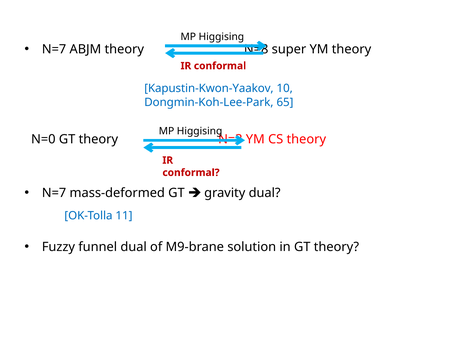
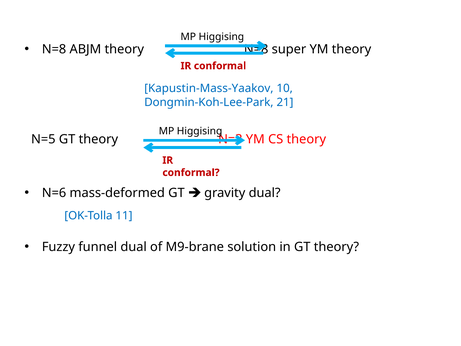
N=7 at (54, 49): N=7 -> N=8
Kapustin-Kwon-Yaakov: Kapustin-Kwon-Yaakov -> Kapustin-Mass-Yaakov
65: 65 -> 21
N=0: N=0 -> N=5
N=7 at (54, 193): N=7 -> N=6
